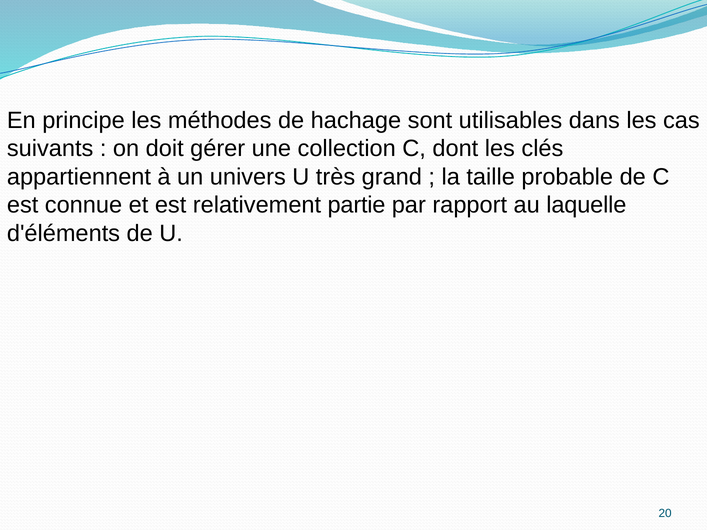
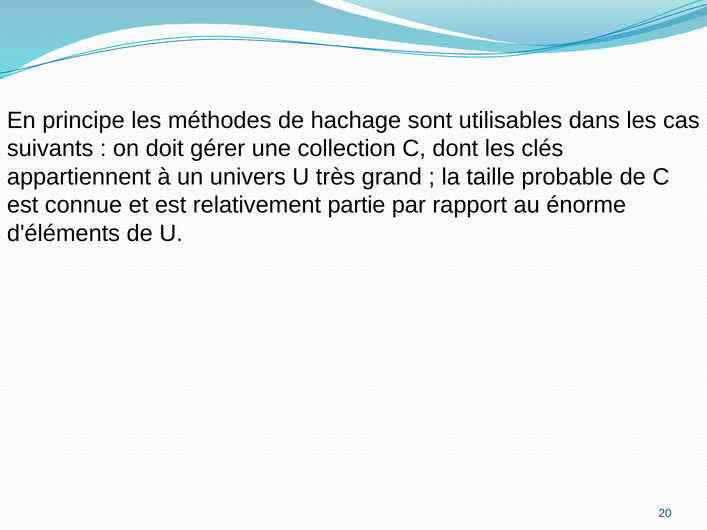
laquelle: laquelle -> énorme
